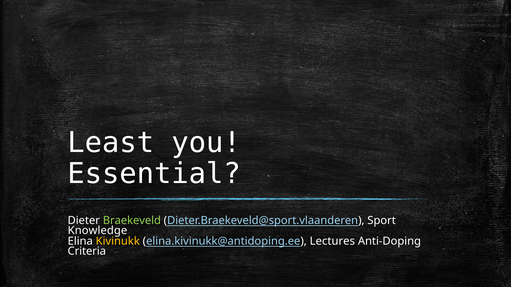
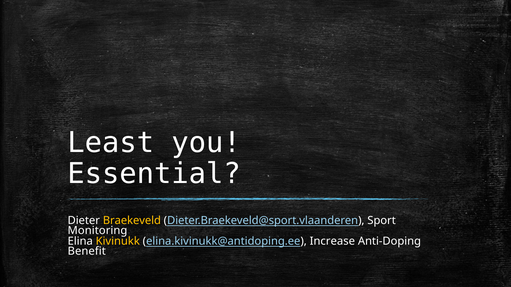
Braekeveld colour: light green -> yellow
Knowledge: Knowledge -> Monitoring
Lectures: Lectures -> Increase
Criteria: Criteria -> Benefit
